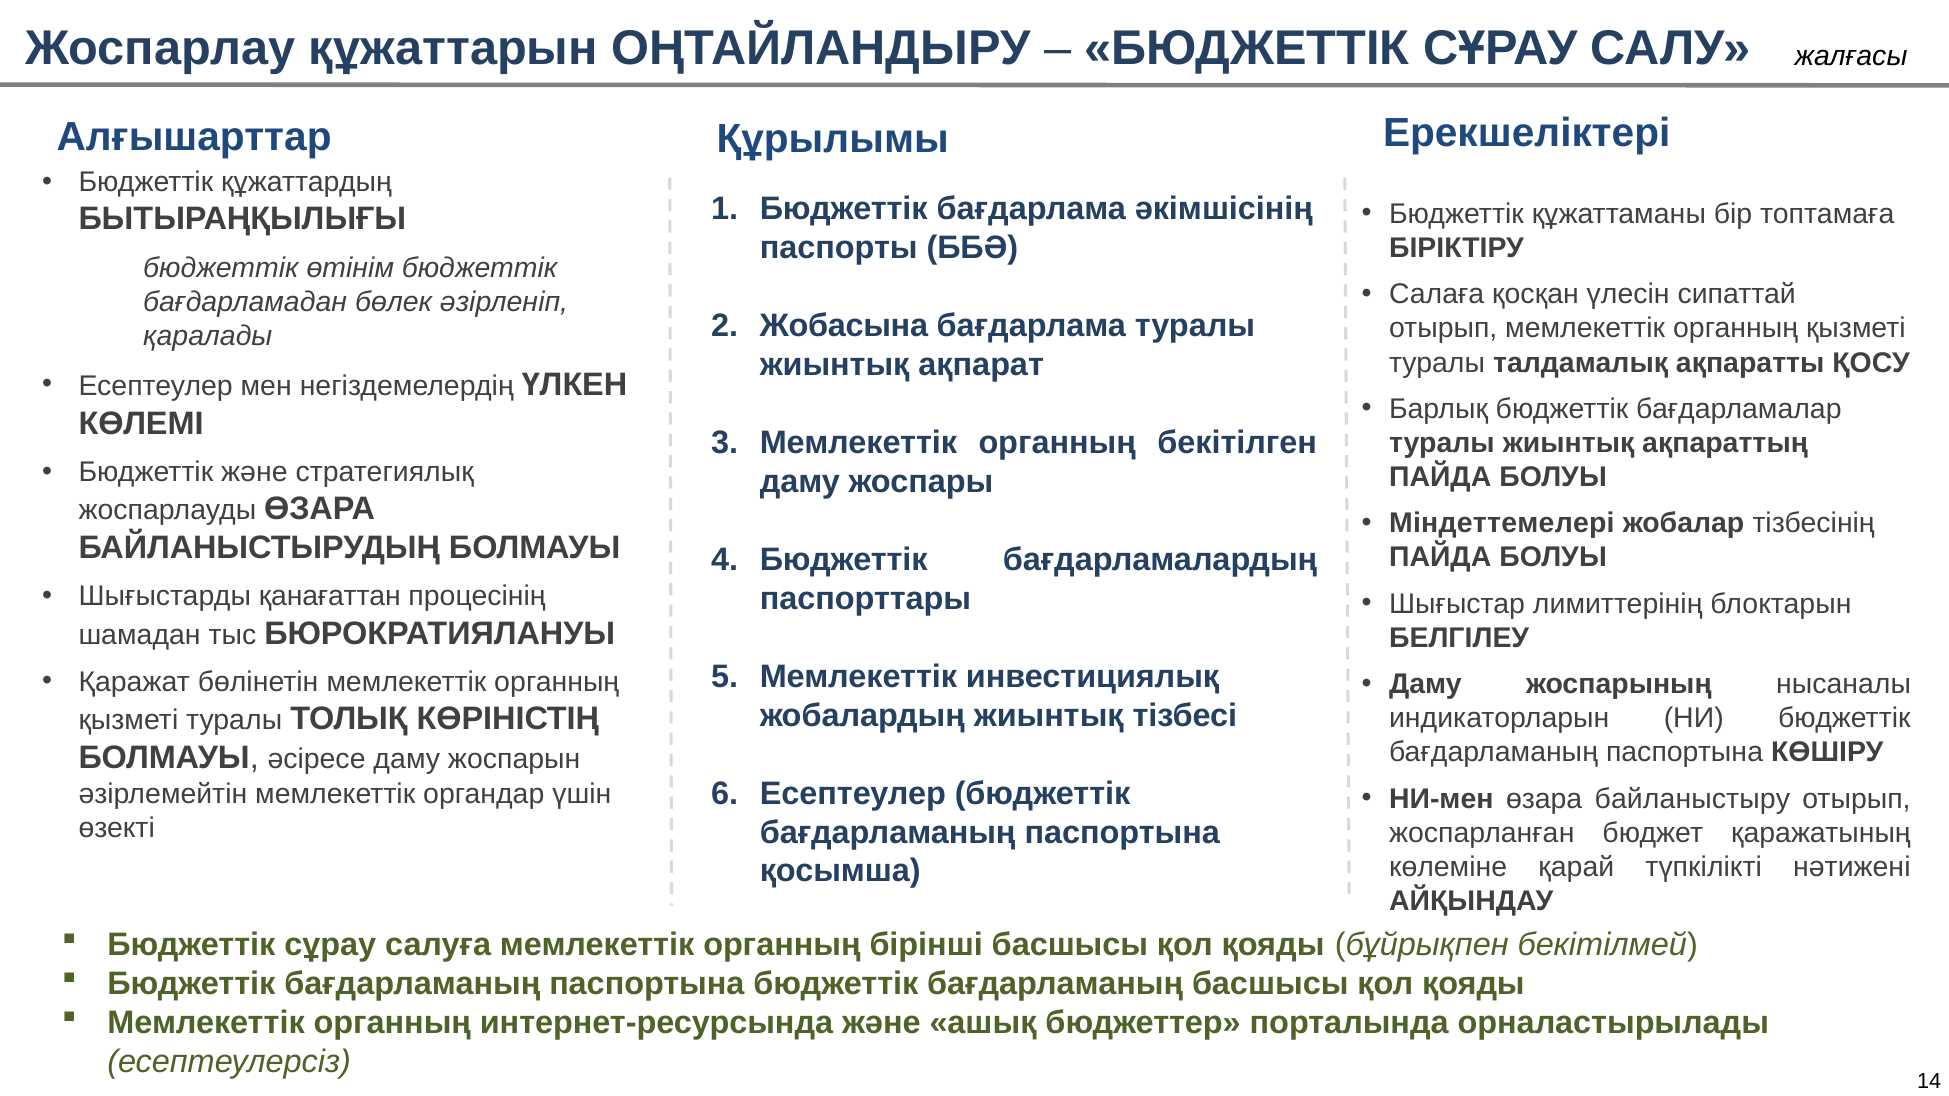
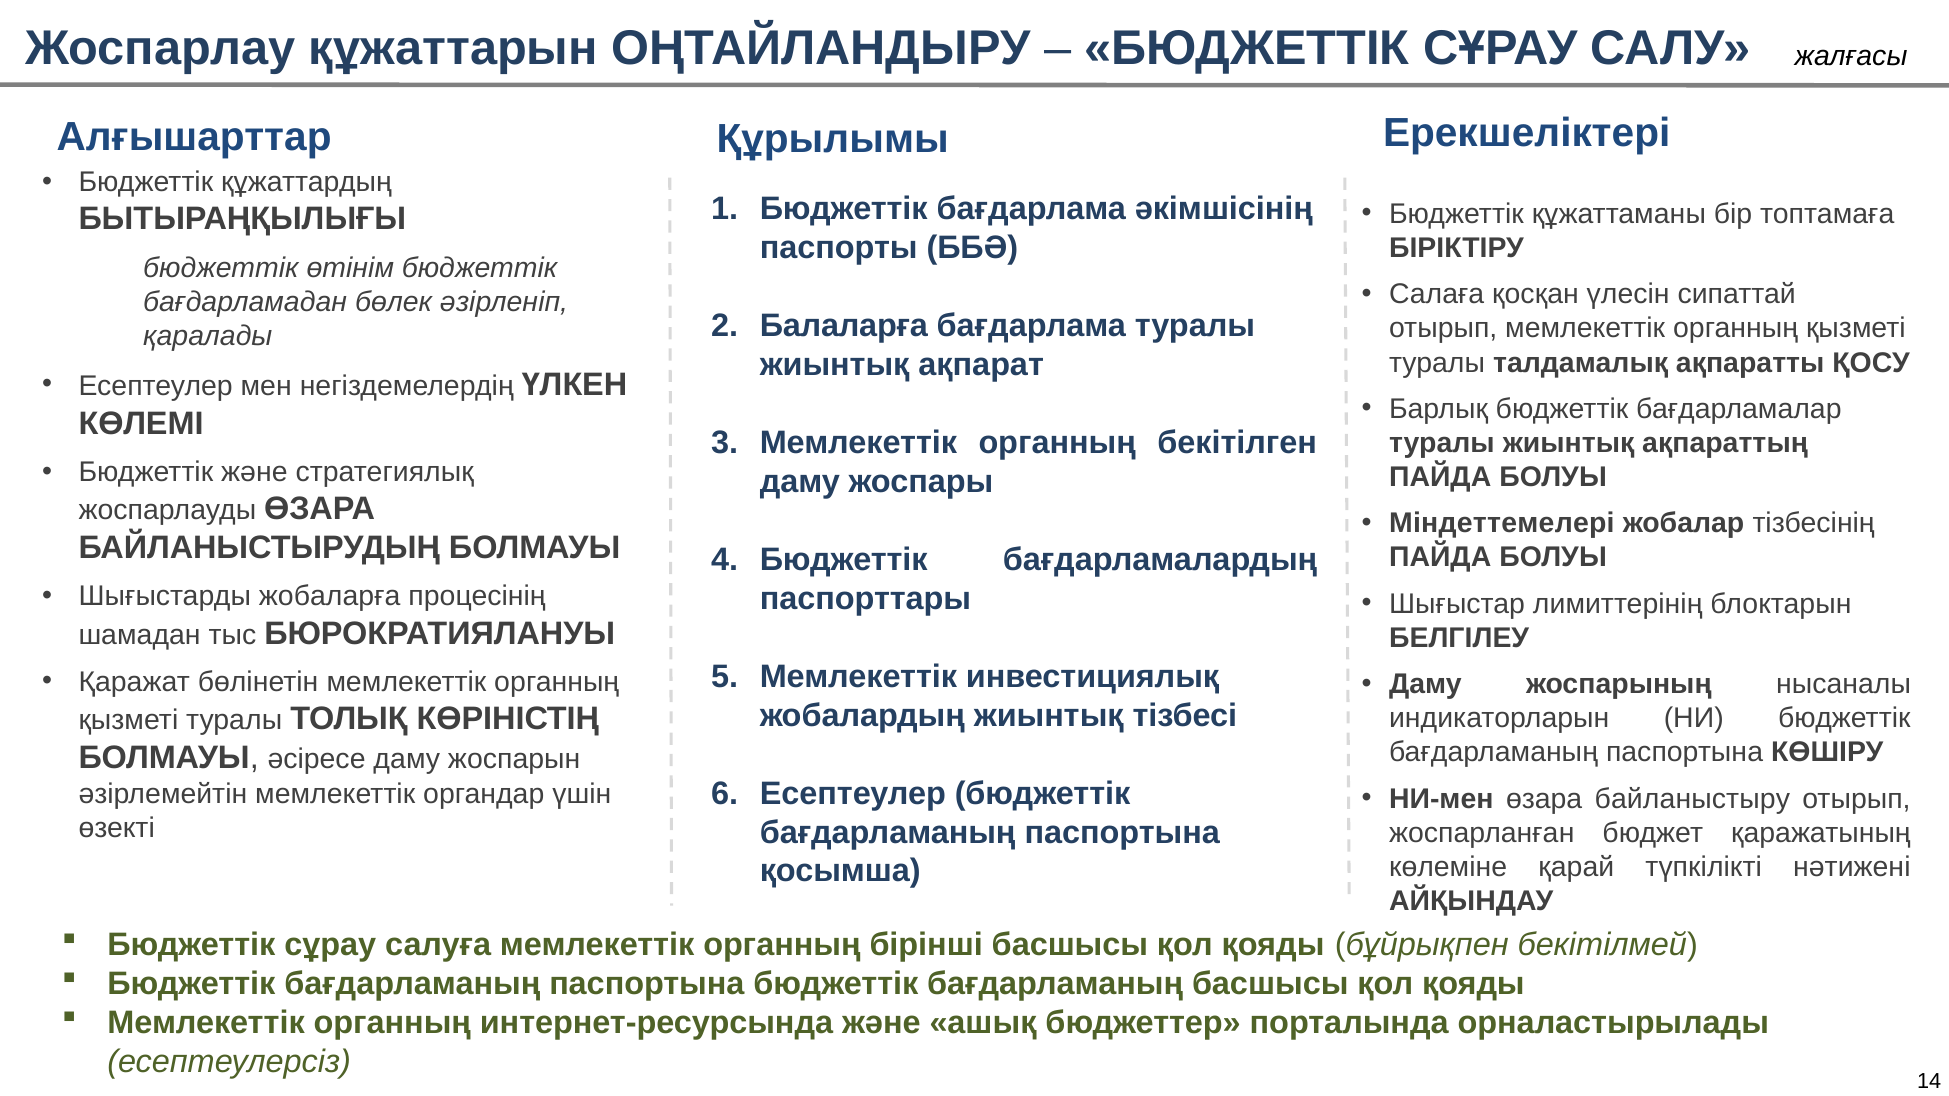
Жобасына: Жобасына -> Балаларға
қанағаттан: қанағаттан -> жобаларға
